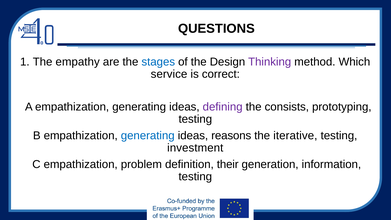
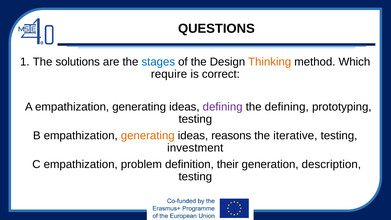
empathy: empathy -> solutions
Thinking colour: purple -> orange
service: service -> require
the consists: consists -> defining
generating at (148, 136) colour: blue -> orange
information: information -> description
